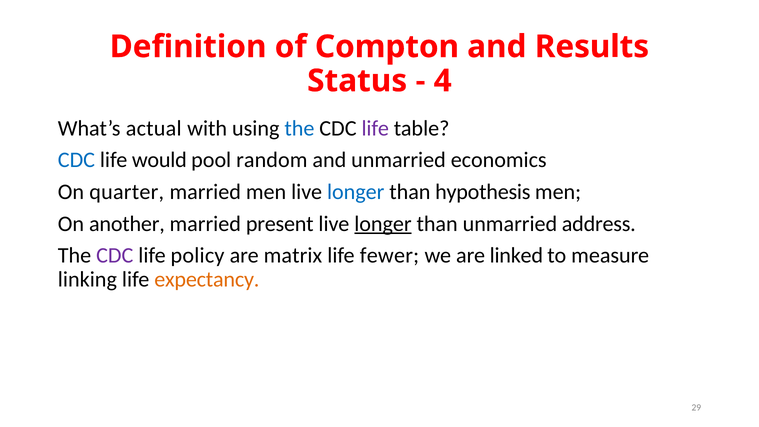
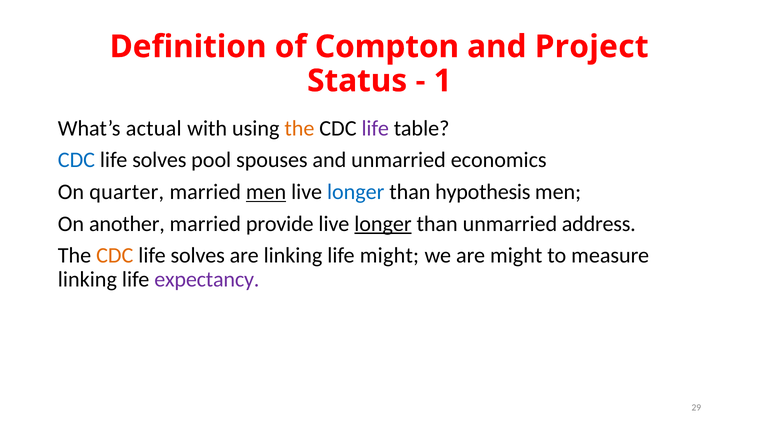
Results: Results -> Project
4: 4 -> 1
the at (299, 128) colour: blue -> orange
would at (159, 160): would -> solves
random: random -> spouses
men at (266, 192) underline: none -> present
present: present -> provide
CDC at (115, 256) colour: purple -> orange
policy at (198, 256): policy -> solves
are matrix: matrix -> linking
life fewer: fewer -> might
are linked: linked -> might
expectancy colour: orange -> purple
